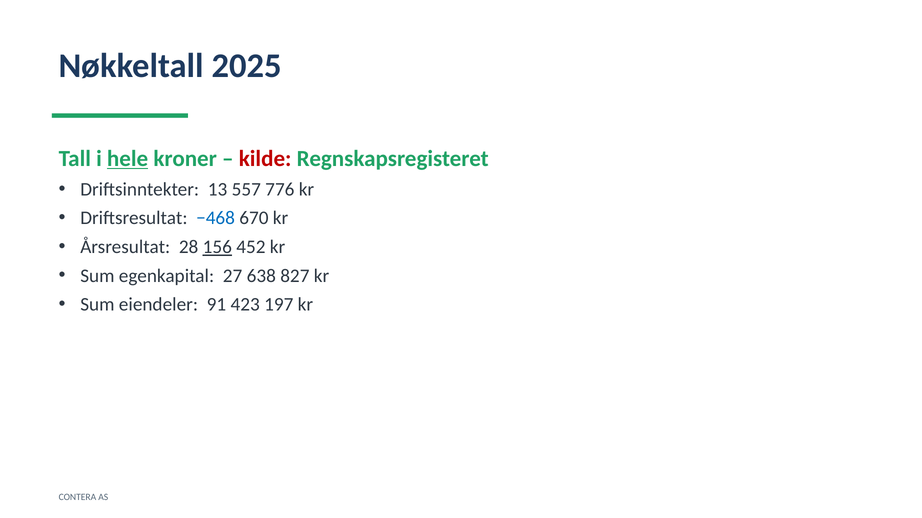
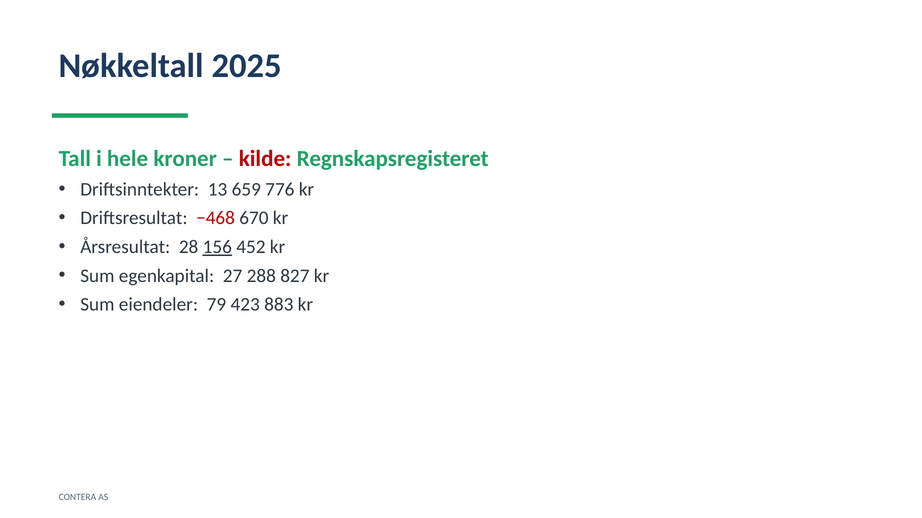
hele underline: present -> none
557: 557 -> 659
−468 colour: blue -> red
638: 638 -> 288
91: 91 -> 79
197: 197 -> 883
